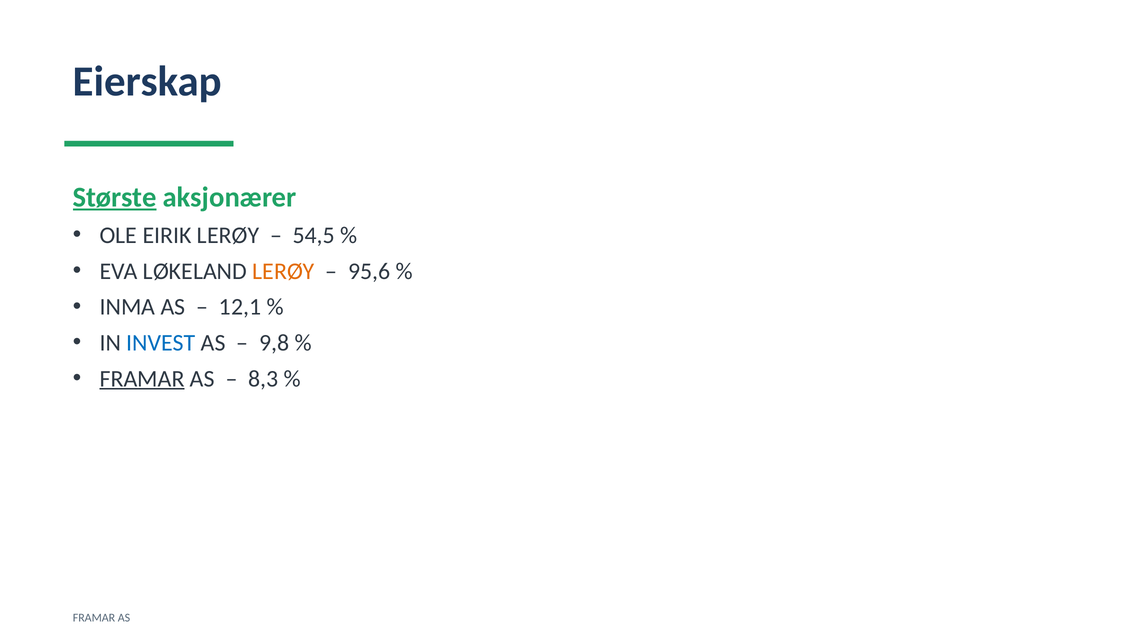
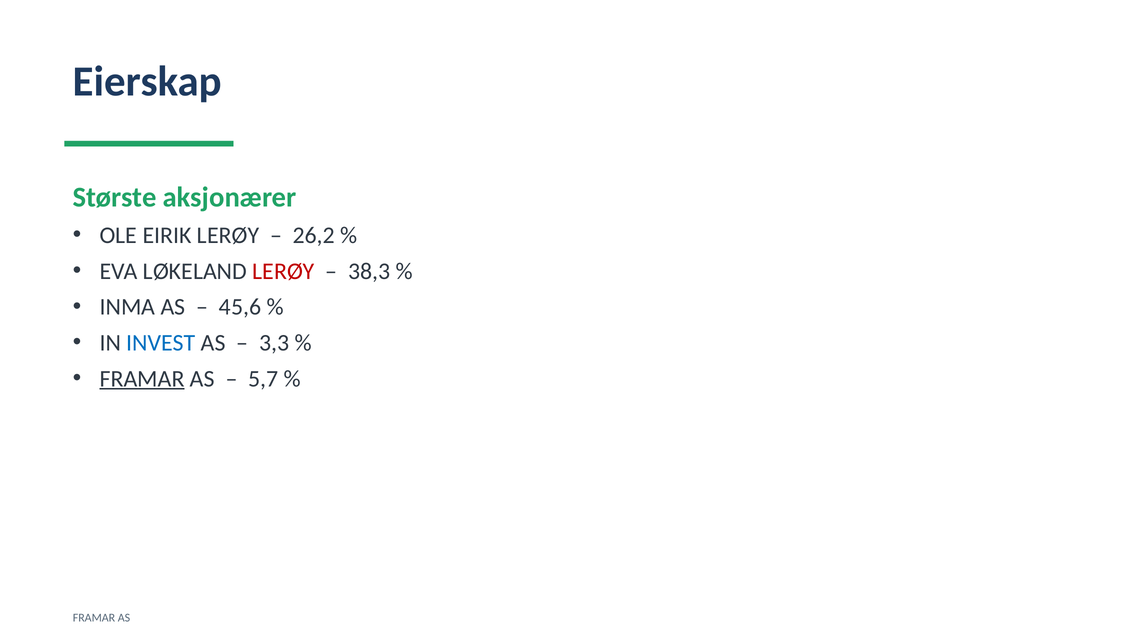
Største underline: present -> none
54,5: 54,5 -> 26,2
LERØY at (283, 271) colour: orange -> red
95,6: 95,6 -> 38,3
12,1: 12,1 -> 45,6
9,8: 9,8 -> 3,3
8,3: 8,3 -> 5,7
